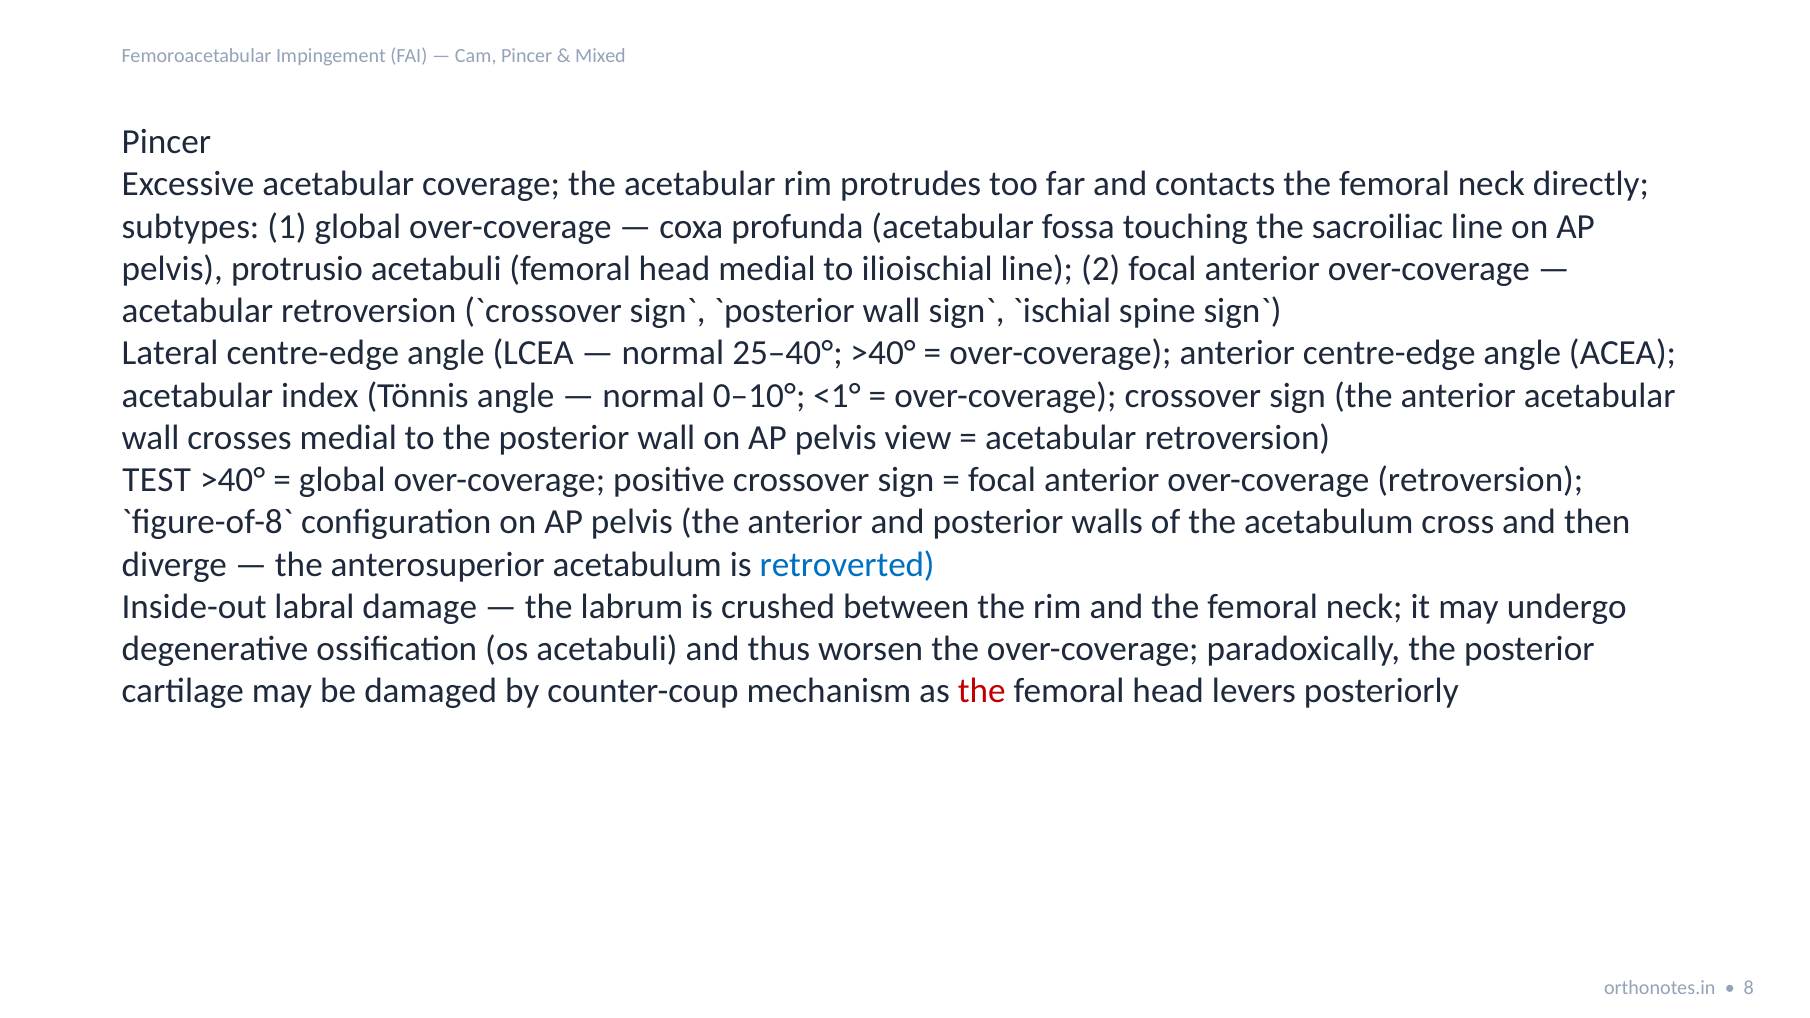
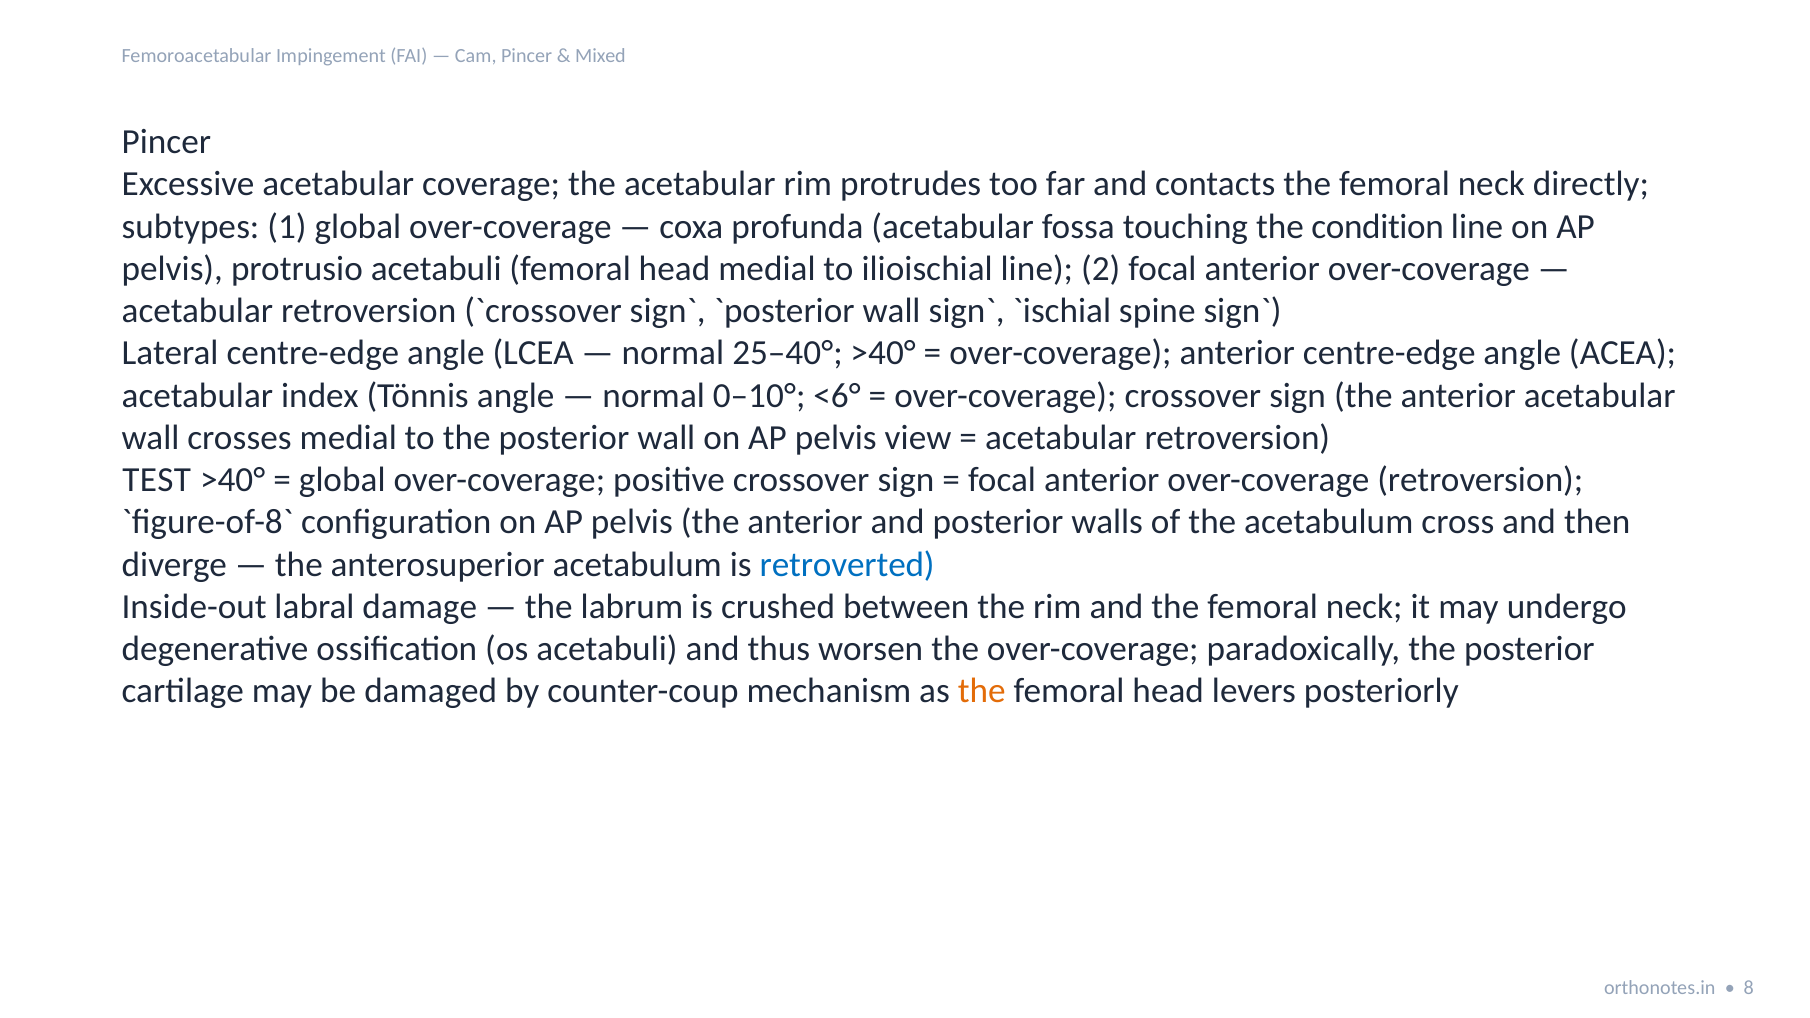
sacroiliac: sacroiliac -> condition
<1°: <1° -> <6°
the at (982, 691) colour: red -> orange
